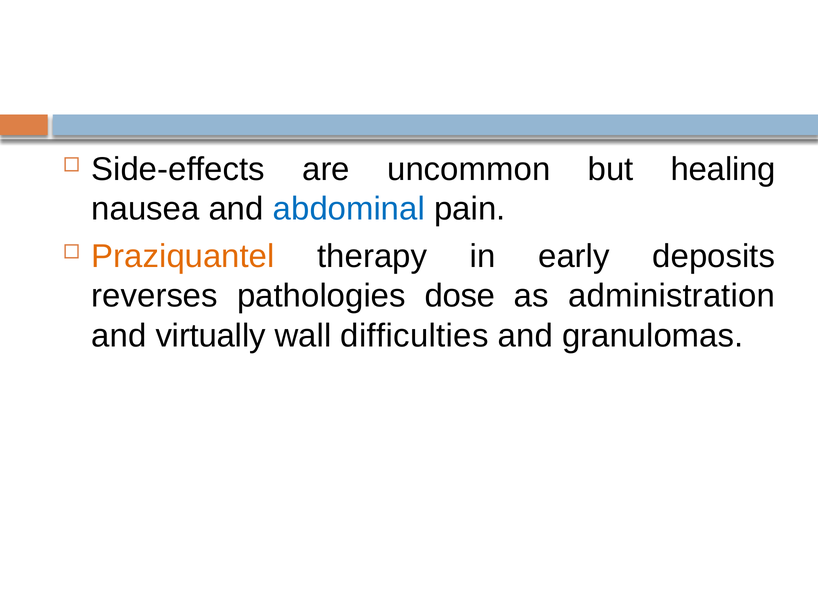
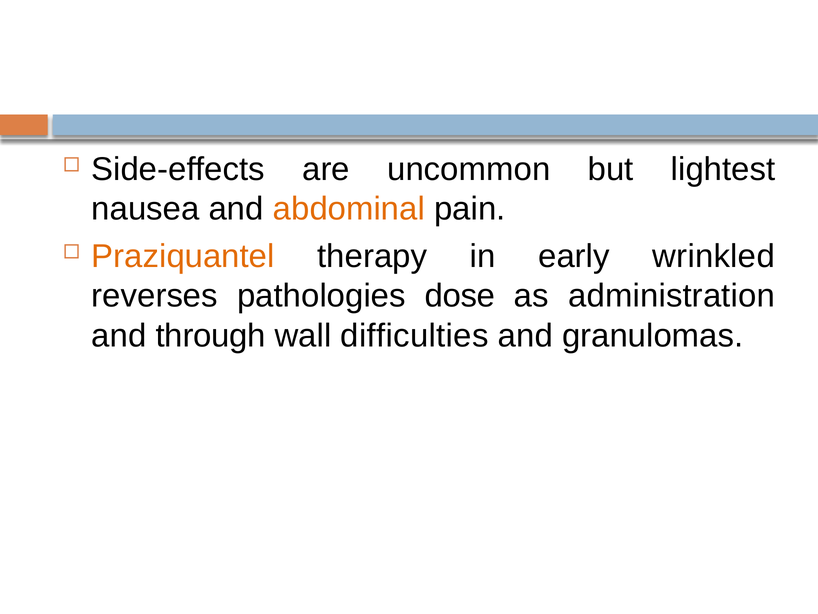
healing: healing -> lightest
abdominal colour: blue -> orange
deposits: deposits -> wrinkled
virtually: virtually -> through
